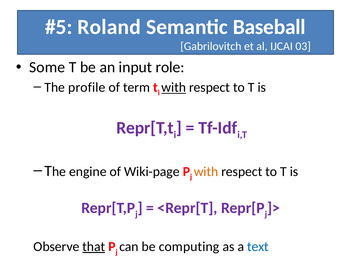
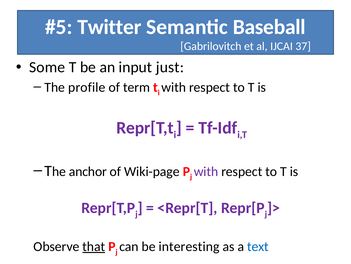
Roland: Roland -> Twitter
03: 03 -> 37
role: role -> just
with at (174, 87) underline: present -> none
engine: engine -> anchor
with at (206, 171) colour: orange -> purple
computing: computing -> interesting
